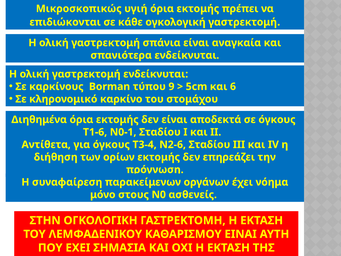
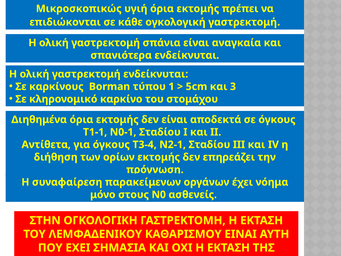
9: 9 -> 1
6: 6 -> 3
Τ1-6: Τ1-6 -> Τ1-1
Ν2-6: Ν2-6 -> Ν2-1
